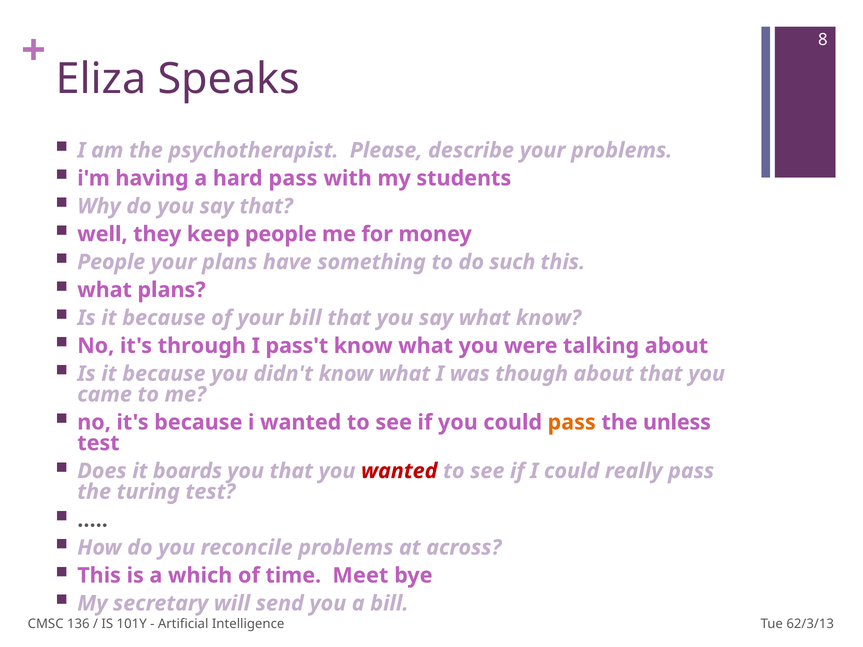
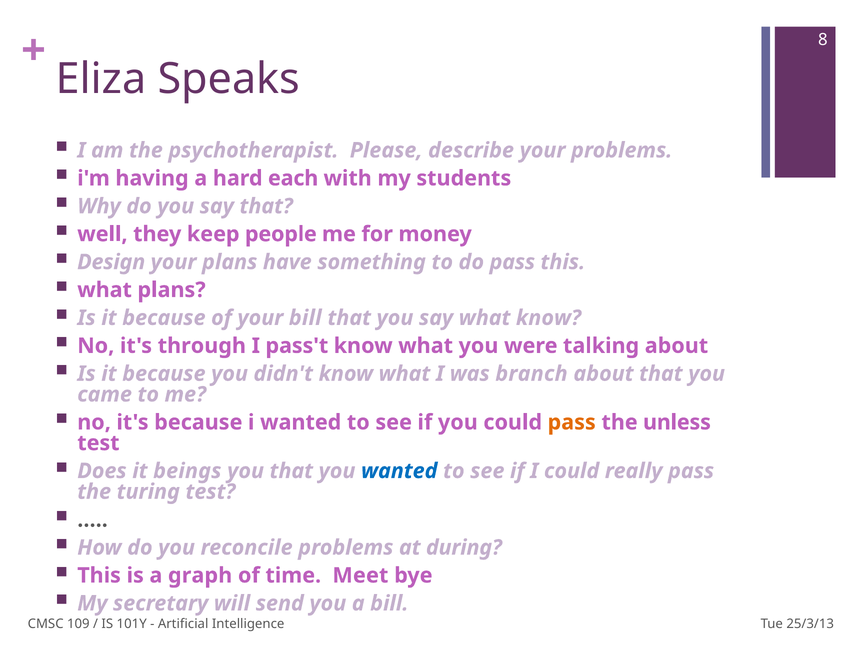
hard pass: pass -> each
People at (111, 262): People -> Design
do such: such -> pass
though: though -> branch
boards: boards -> beings
wanted at (399, 471) colour: red -> blue
across: across -> during
which: which -> graph
136: 136 -> 109
62/3/13: 62/3/13 -> 25/3/13
